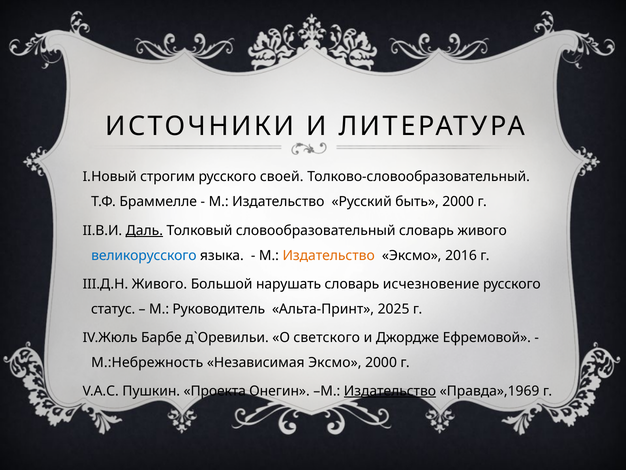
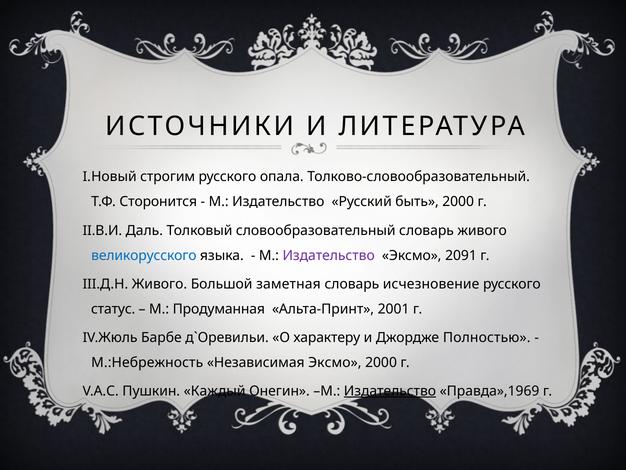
своей: своей -> опала
Браммелле: Браммелле -> Сторонится
Даль underline: present -> none
Издательство at (329, 255) colour: orange -> purple
2016: 2016 -> 2091
нарушать: нарушать -> заметная
Руководитель: Руководитель -> Продуманная
2025: 2025 -> 2001
светского: светского -> характеру
Ефремовой: Ефремовой -> Полностью
Проекта: Проекта -> Каждый
